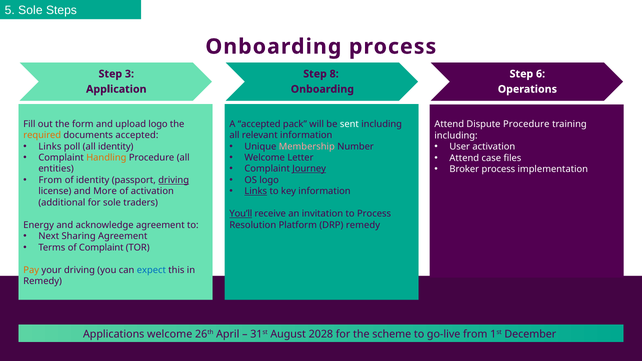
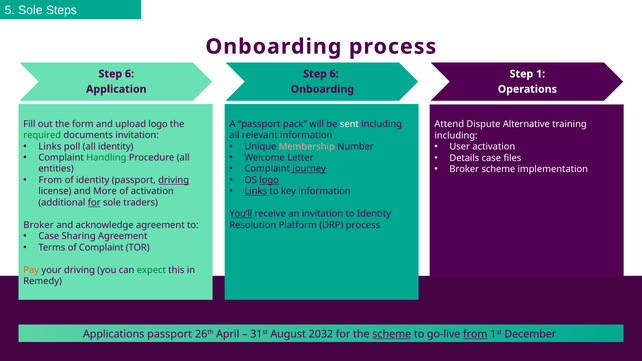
3 at (129, 74): 3 -> 6
8 at (334, 74): 8 -> 6
6: 6 -> 1
A accepted: accepted -> passport
Dispute Procedure: Procedure -> Alternative
required colour: orange -> green
documents accepted: accepted -> invitation
Handling colour: orange -> green
Attend at (464, 158): Attend -> Details
Broker process: process -> scheme
logo at (269, 180) underline: none -> present
for at (94, 203) underline: none -> present
to Process: Process -> Identity
Energy at (39, 225): Energy -> Broker
DRP remedy: remedy -> process
Next at (49, 236): Next -> Case
expect colour: blue -> green
Applications welcome: welcome -> passport
2028: 2028 -> 2032
scheme at (392, 334) underline: none -> present
from at (475, 334) underline: none -> present
